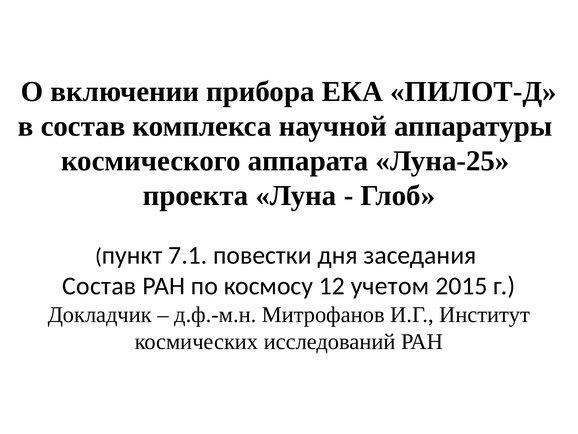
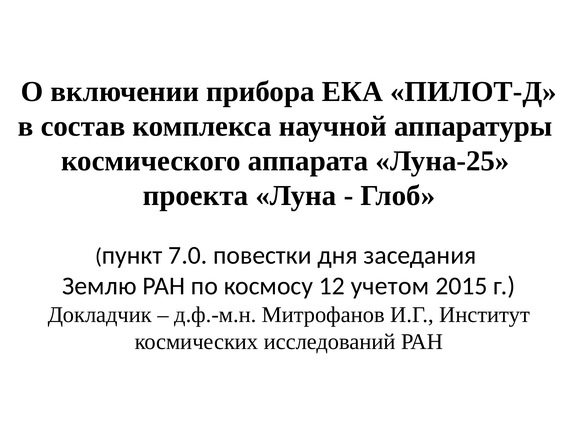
7.1: 7.1 -> 7.0
Состав at (99, 286): Состав -> Землю
